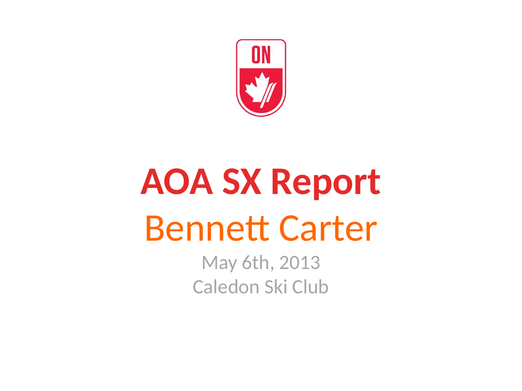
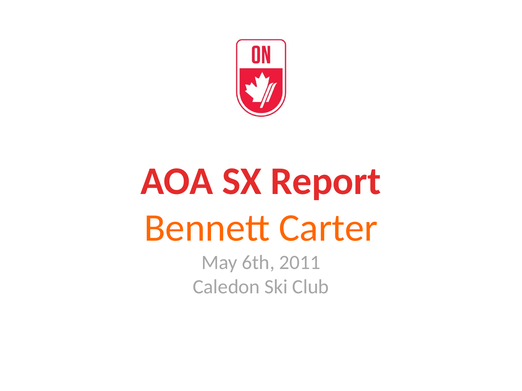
2013: 2013 -> 2011
